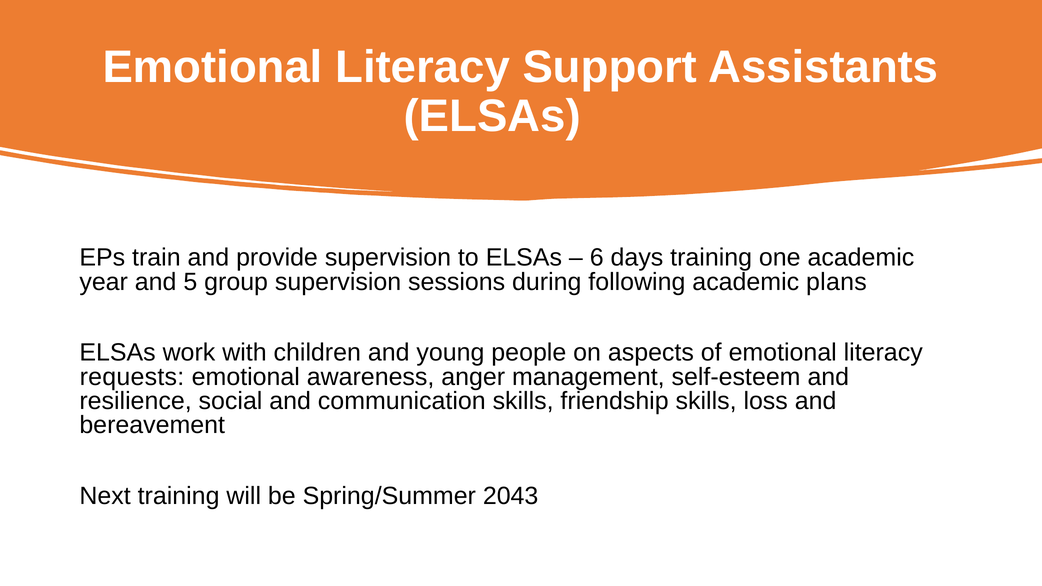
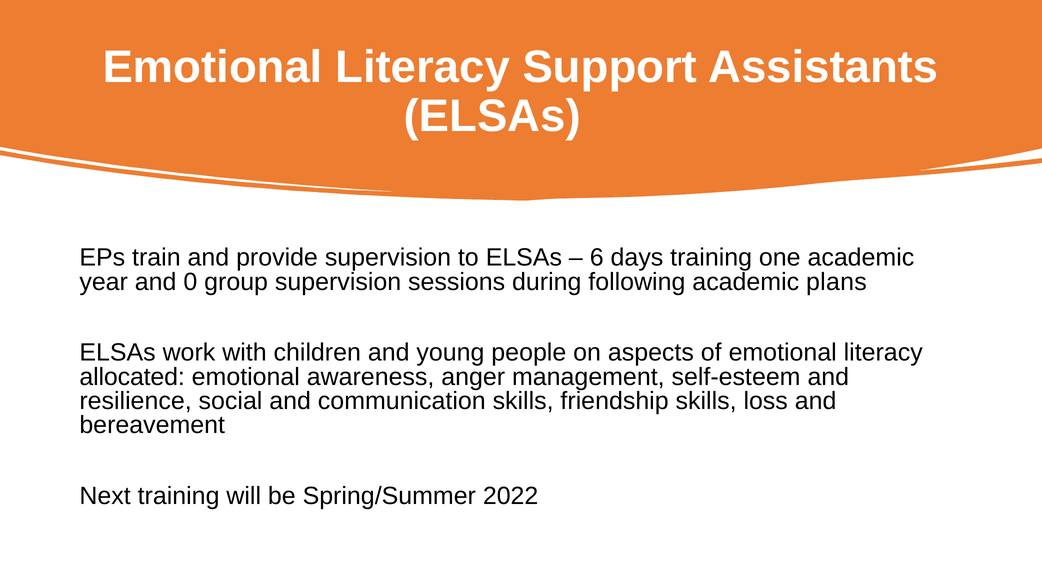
5: 5 -> 0
requests: requests -> allocated
2043: 2043 -> 2022
